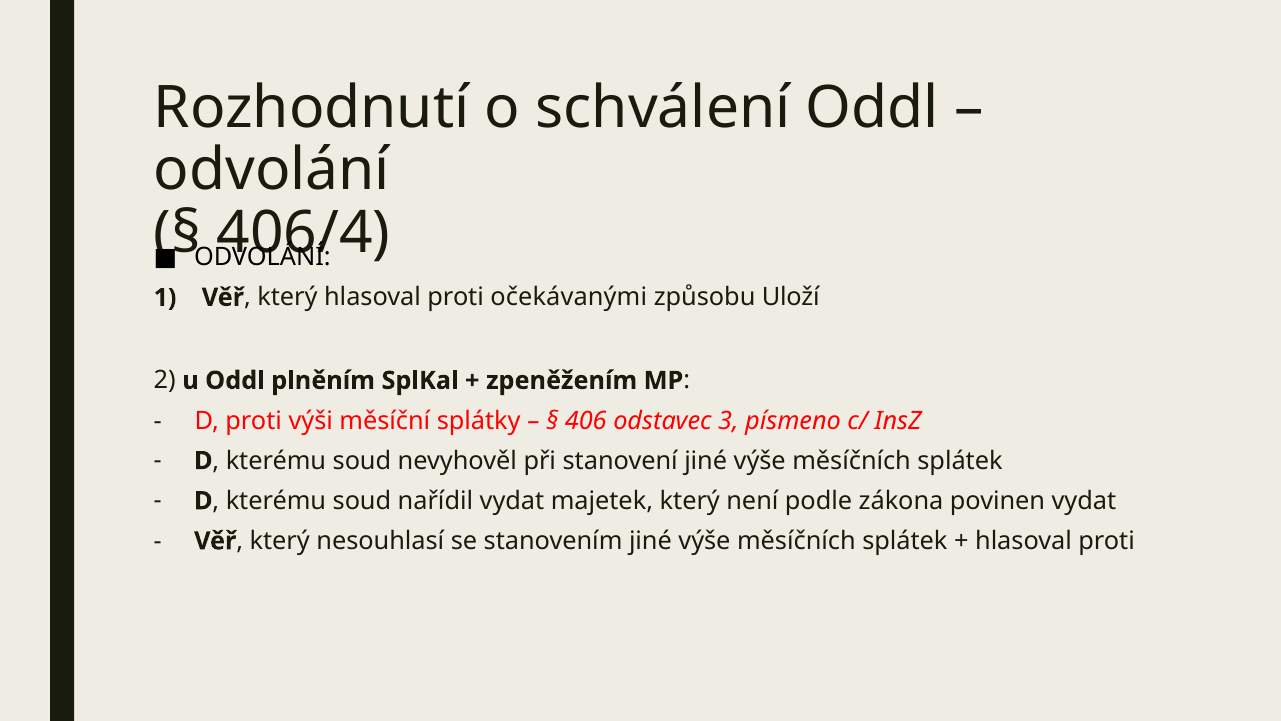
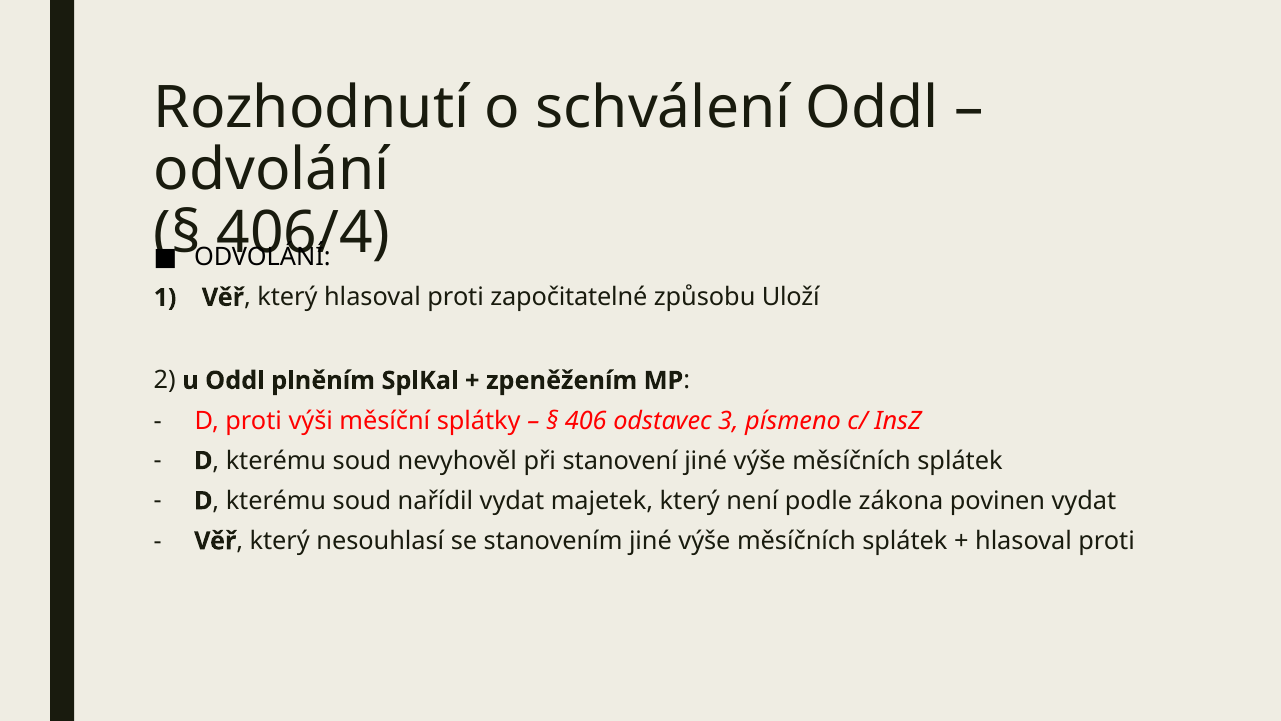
očekávanými: očekávanými -> započitatelné
